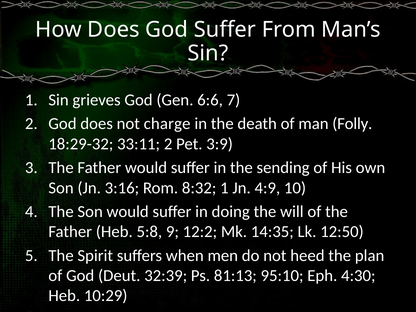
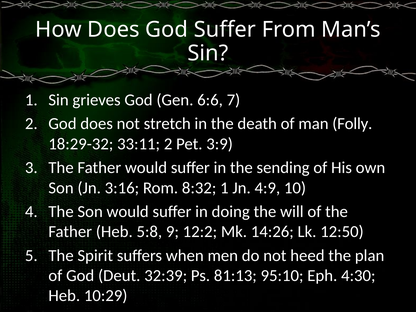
charge: charge -> stretch
14:35: 14:35 -> 14:26
